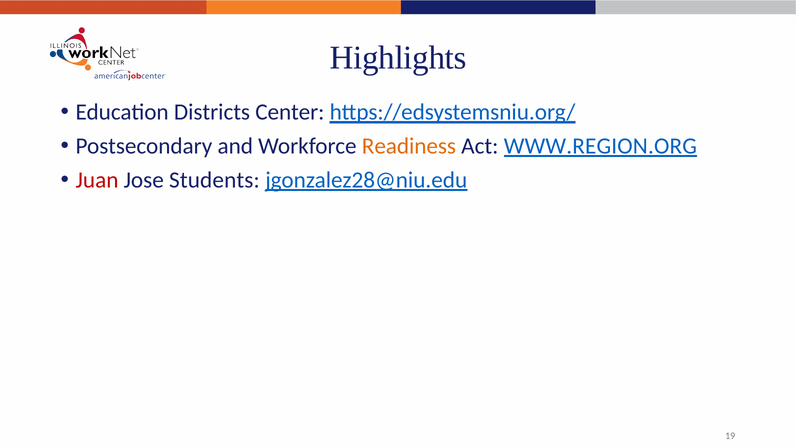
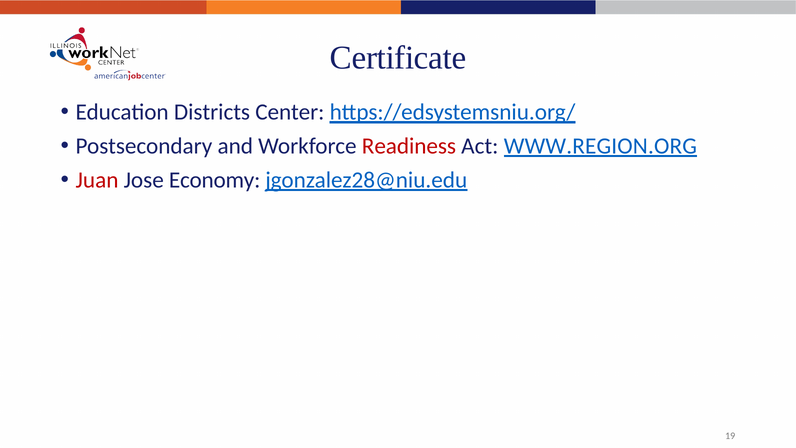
Highlights: Highlights -> Certificate
Readiness colour: orange -> red
Students: Students -> Economy
